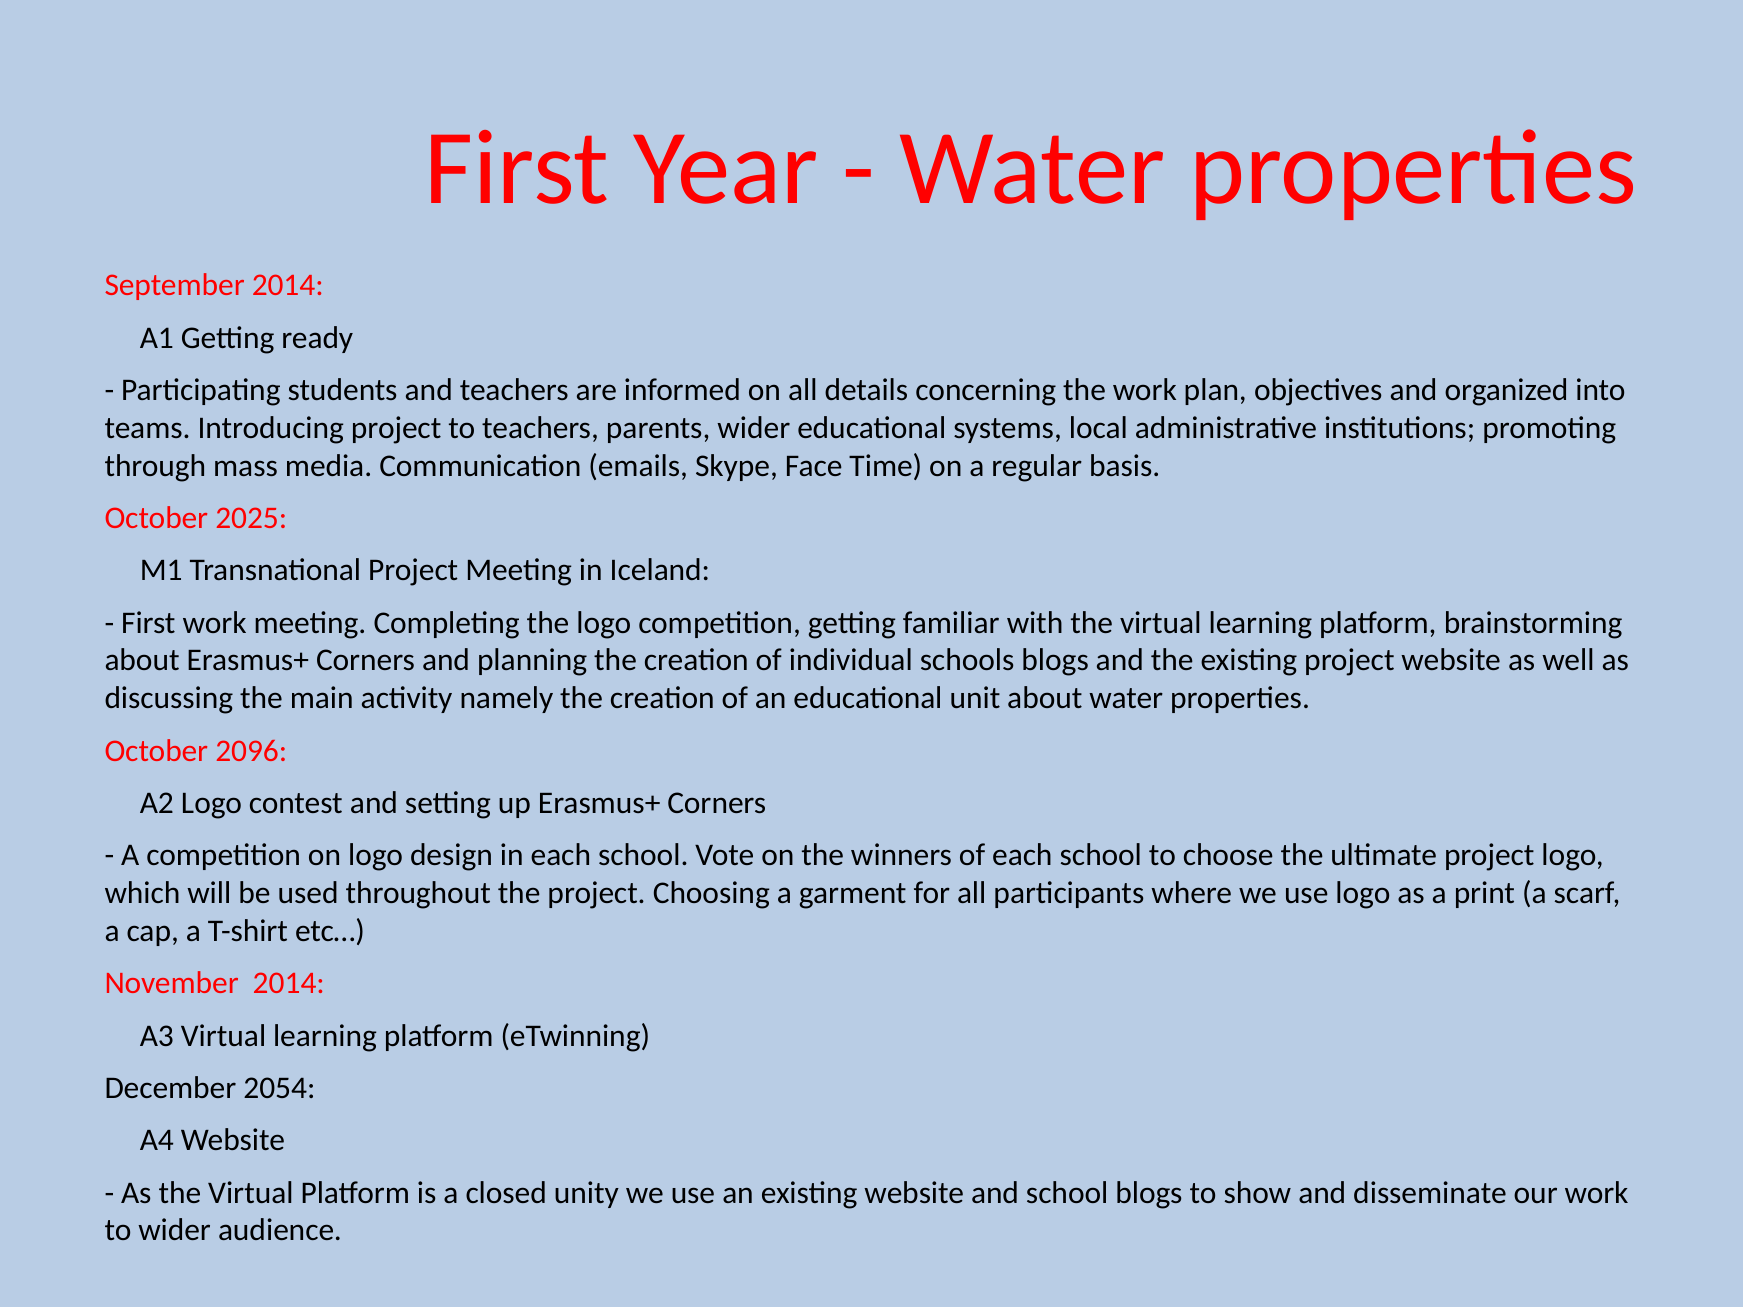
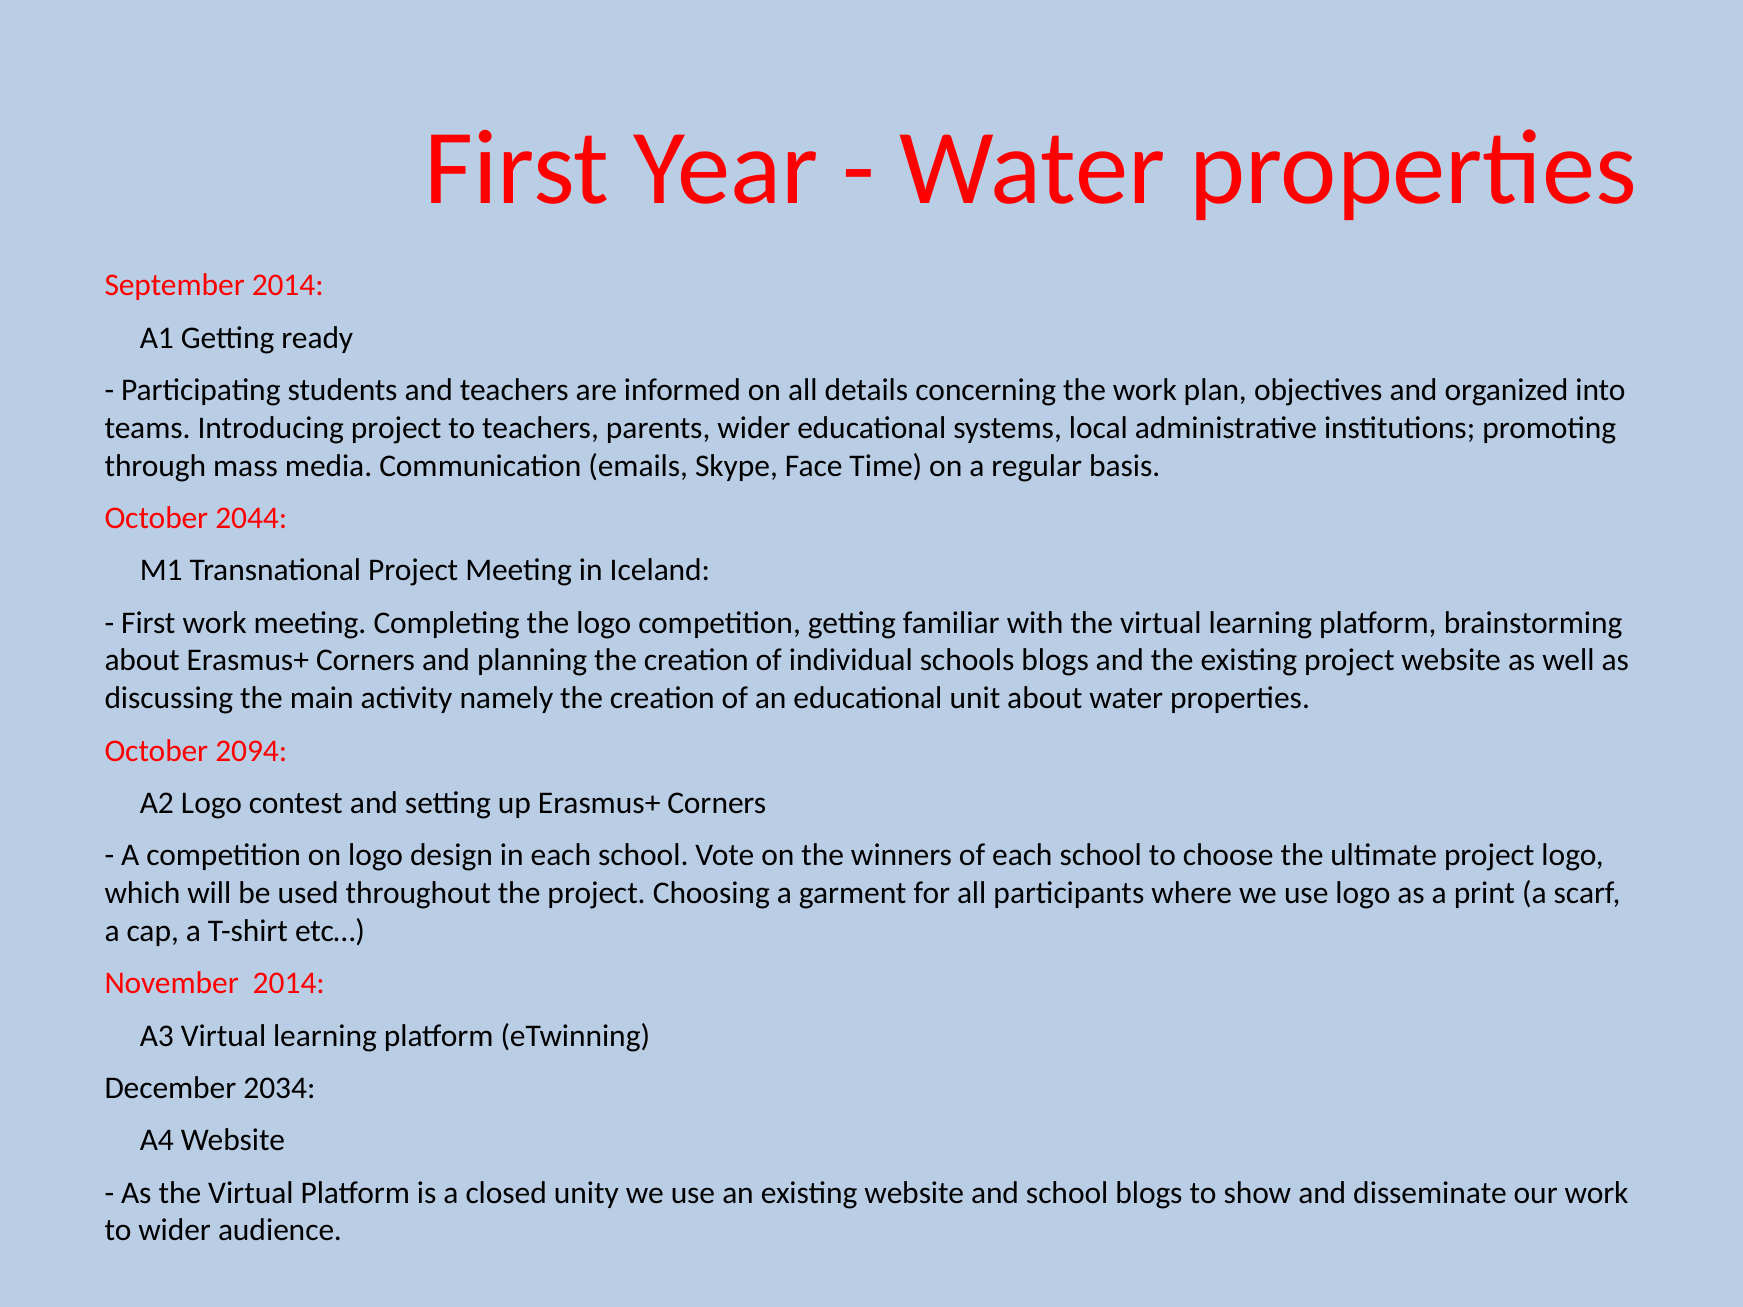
2025: 2025 -> 2044
2096: 2096 -> 2094
2054: 2054 -> 2034
